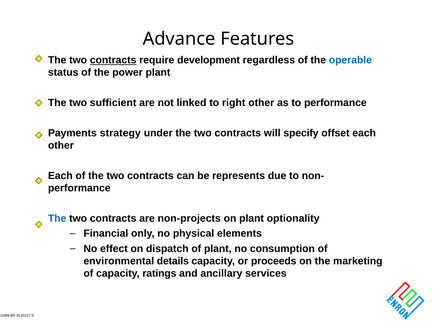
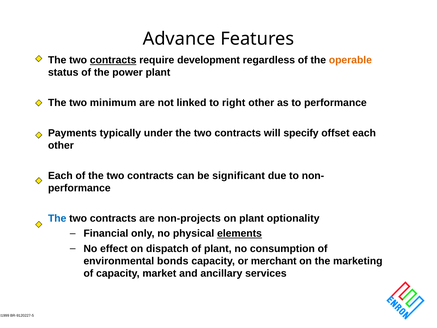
operable colour: blue -> orange
sufficient: sufficient -> minimum
strategy: strategy -> typically
represents: represents -> significant
elements underline: none -> present
details: details -> bonds
proceeds: proceeds -> merchant
ratings: ratings -> market
